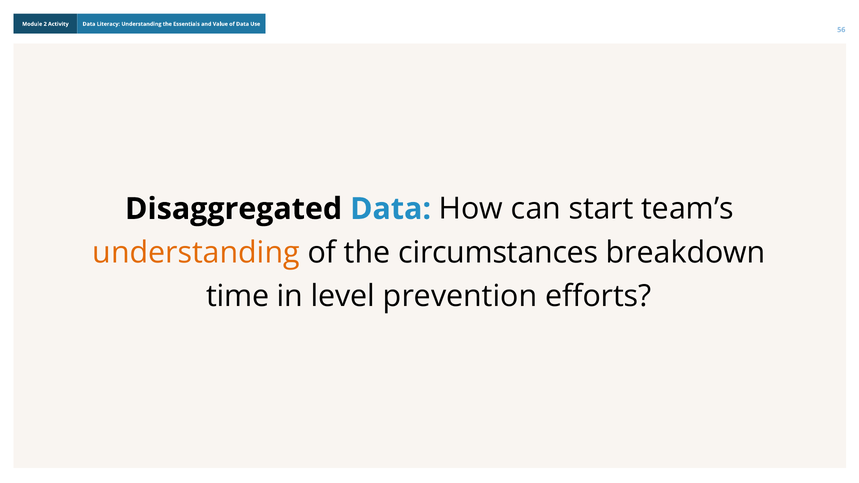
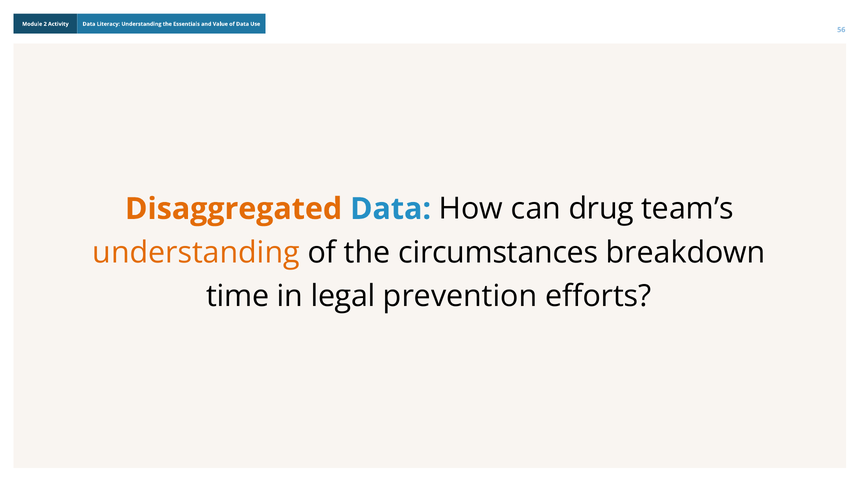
Disaggregated colour: black -> orange
start: start -> drug
level: level -> legal
